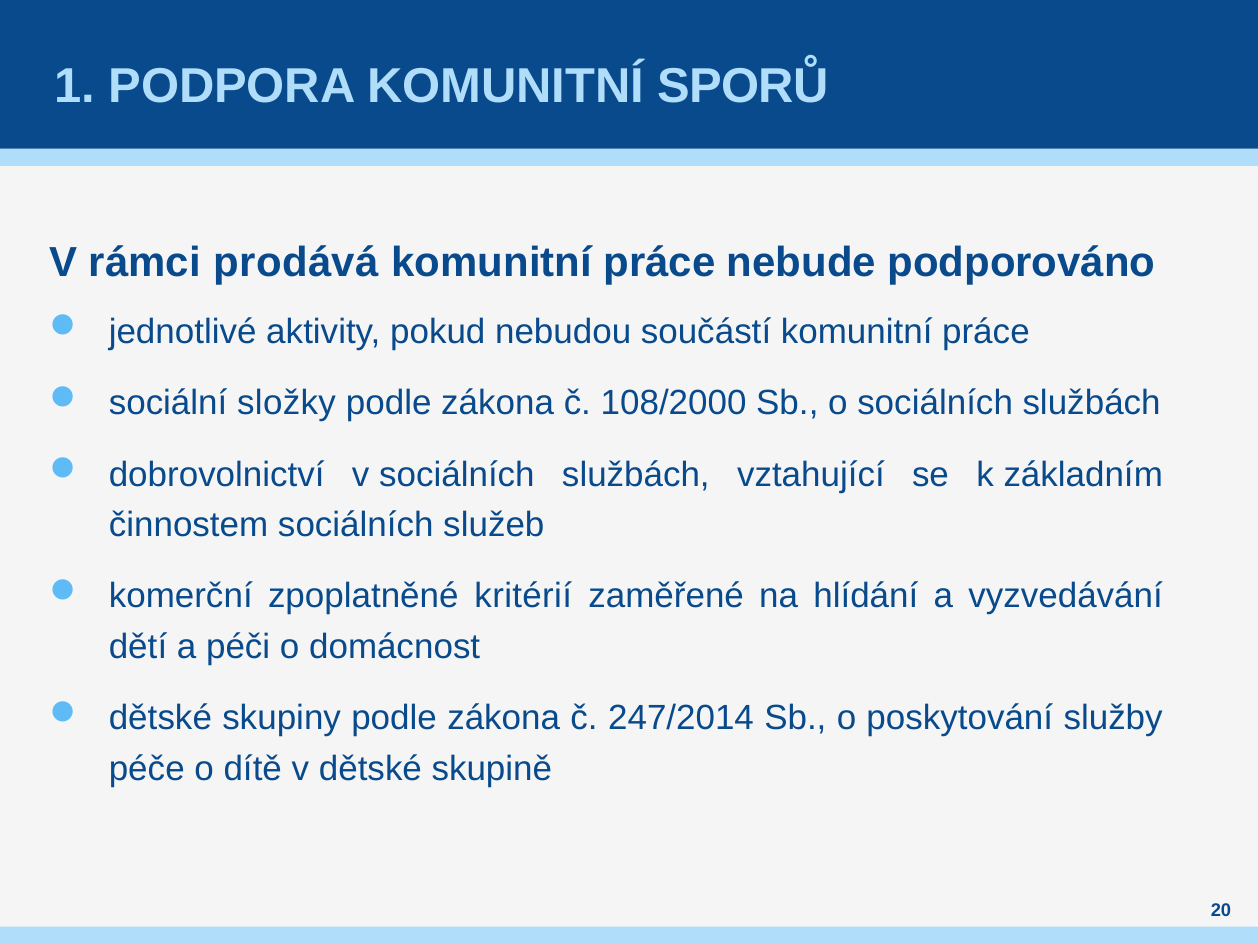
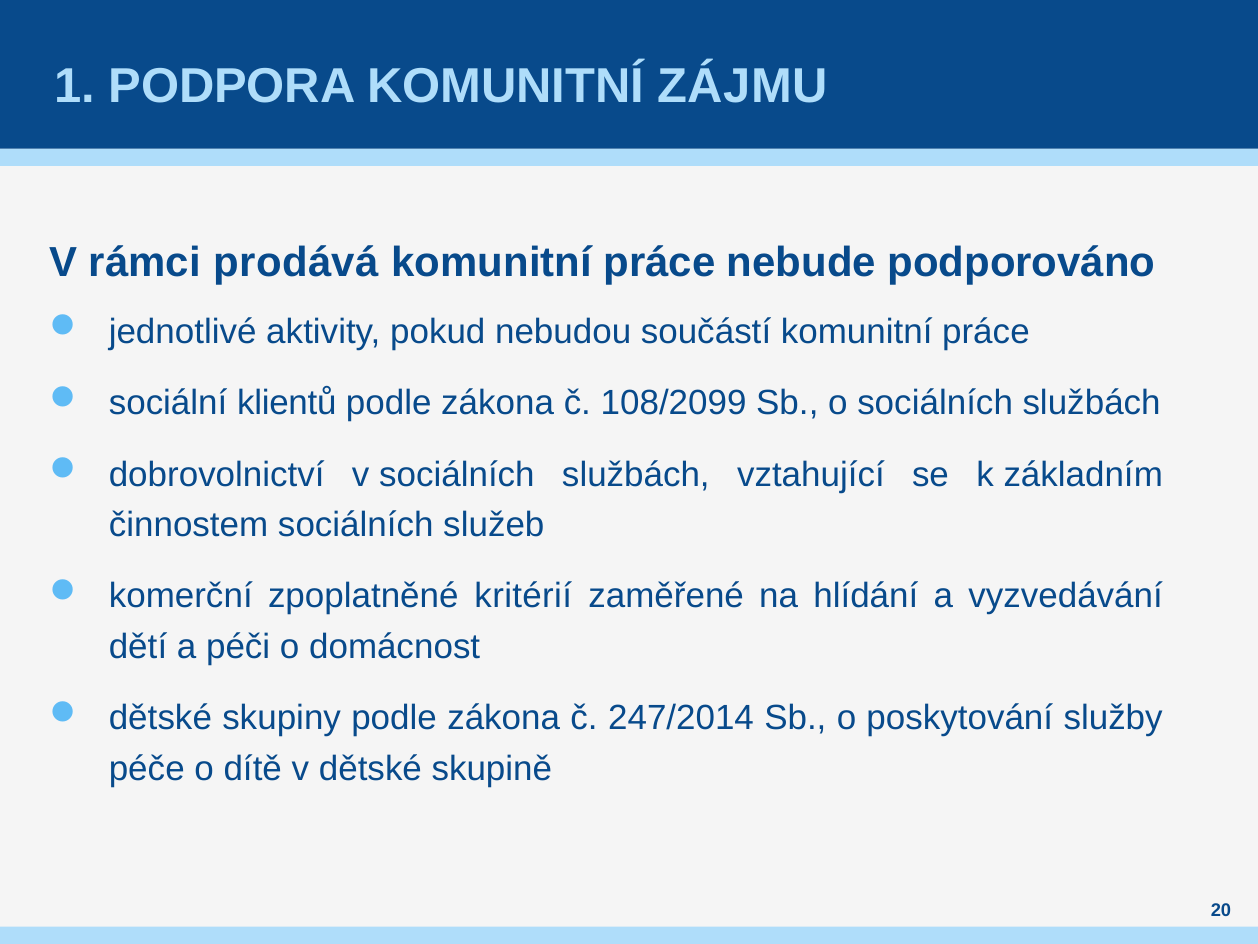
SPORŮ: SPORŮ -> ZÁJMU
složky: složky -> klientů
108/2000: 108/2000 -> 108/2099
